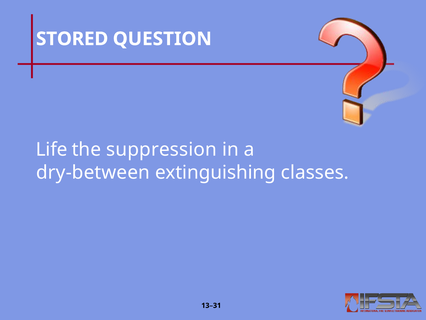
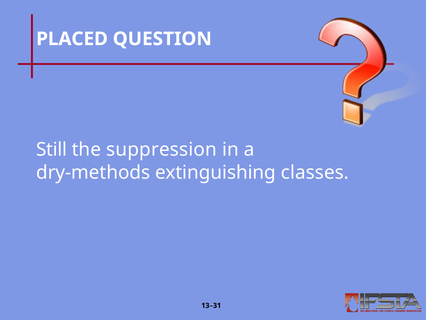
STORED: STORED -> PLACED
Life: Life -> Still
dry-between: dry-between -> dry-methods
